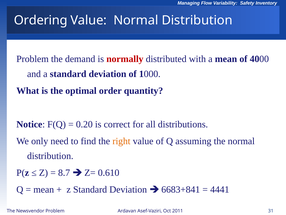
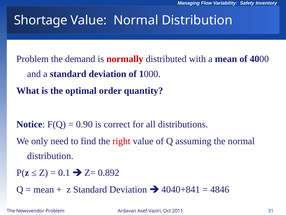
Ordering: Ordering -> Shortage
0.20: 0.20 -> 0.90
right colour: orange -> red
8.7: 8.7 -> 0.1
0.610: 0.610 -> 0.892
6683+841: 6683+841 -> 4040+841
4441: 4441 -> 4846
